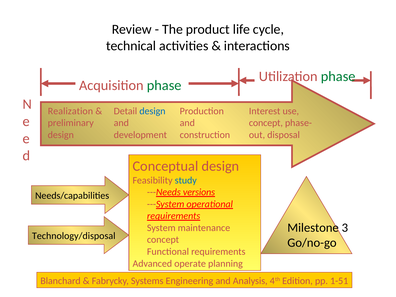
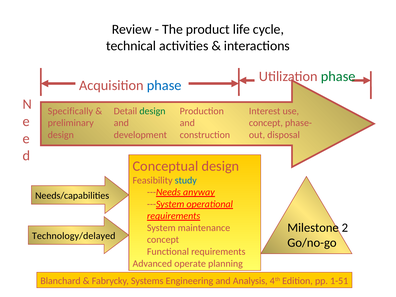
phase at (164, 85) colour: green -> blue
Realization: Realization -> Specifically
design at (152, 111) colour: blue -> green
versions: versions -> anyway
3: 3 -> 2
Technology/disposal: Technology/disposal -> Technology/delayed
